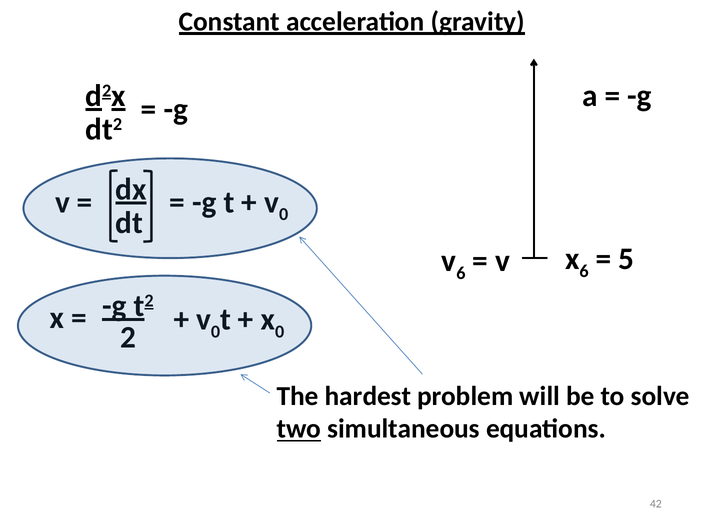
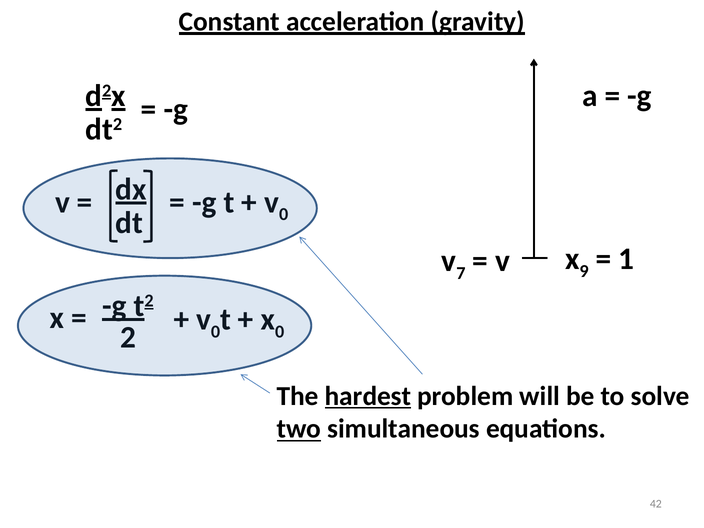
x 6: 6 -> 9
5: 5 -> 1
v 6: 6 -> 7
hardest underline: none -> present
